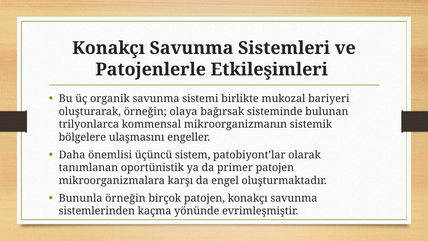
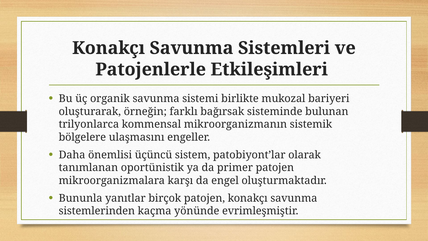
olaya: olaya -> farklı
Bununla örneğin: örneğin -> yanıtlar
